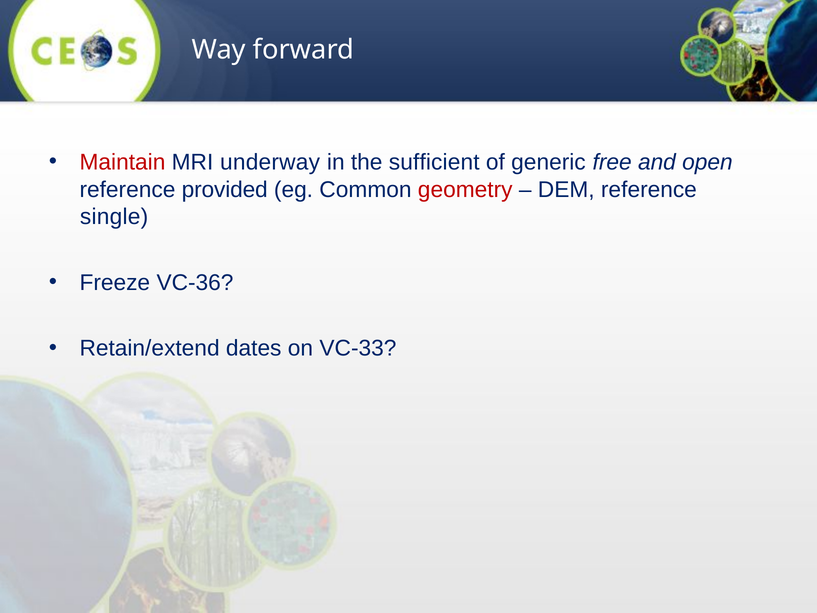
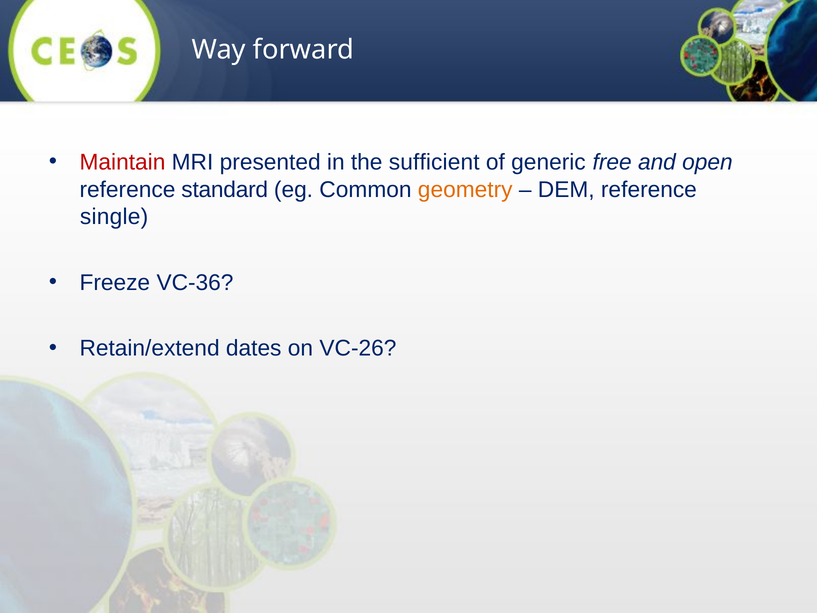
underway: underway -> presented
provided: provided -> standard
geometry colour: red -> orange
VC-33: VC-33 -> VC-26
